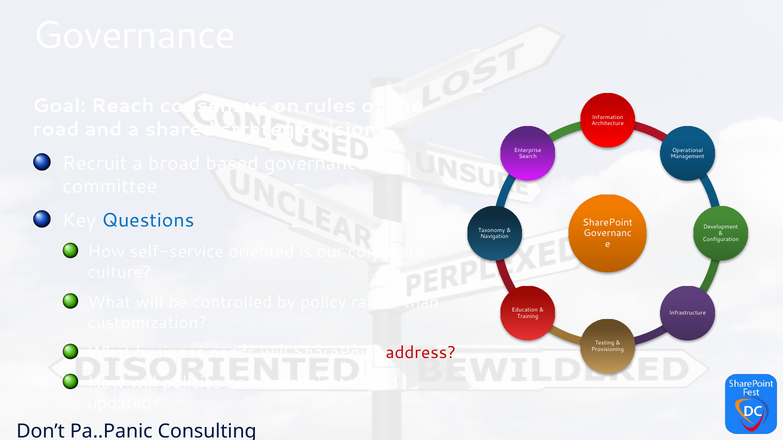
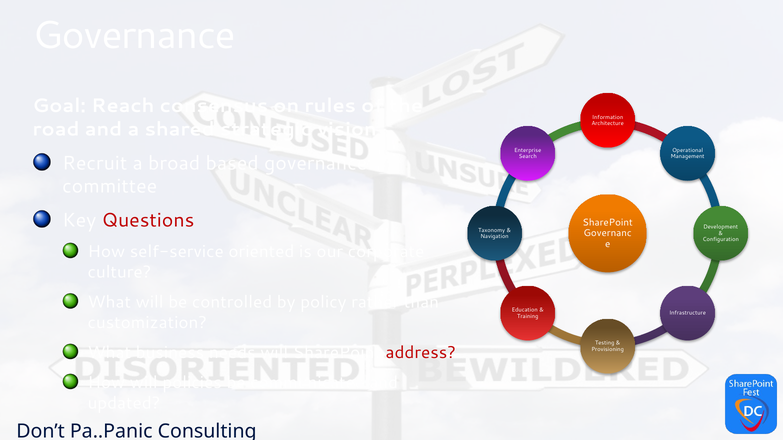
Questions colour: blue -> red
